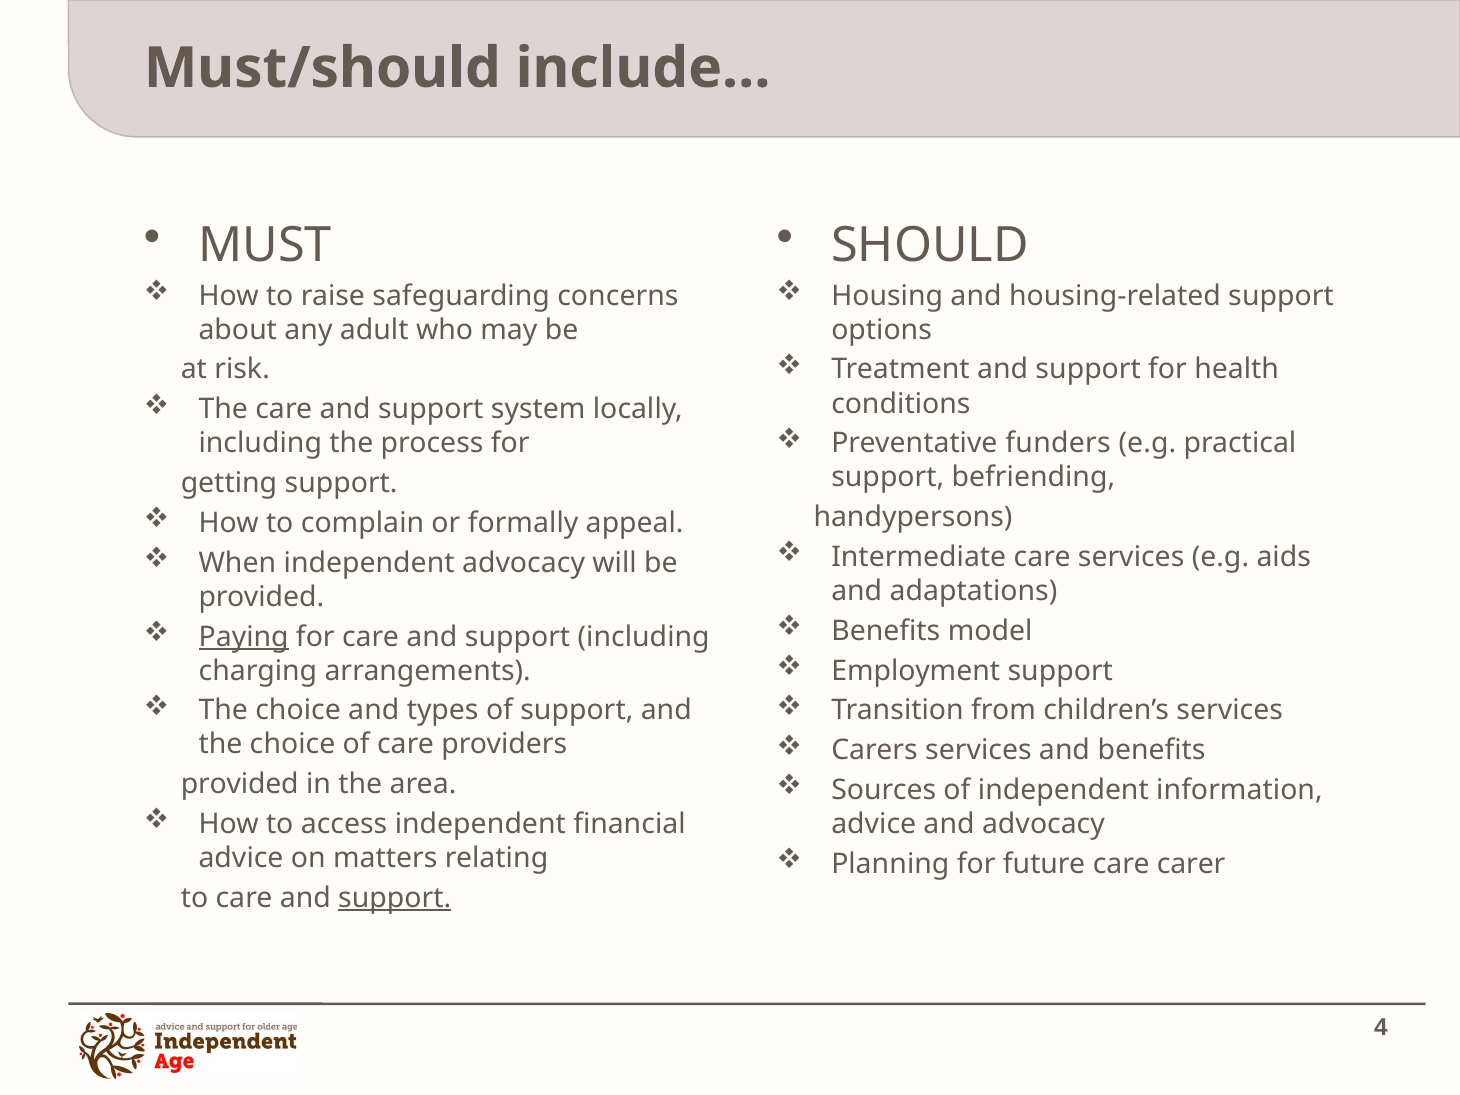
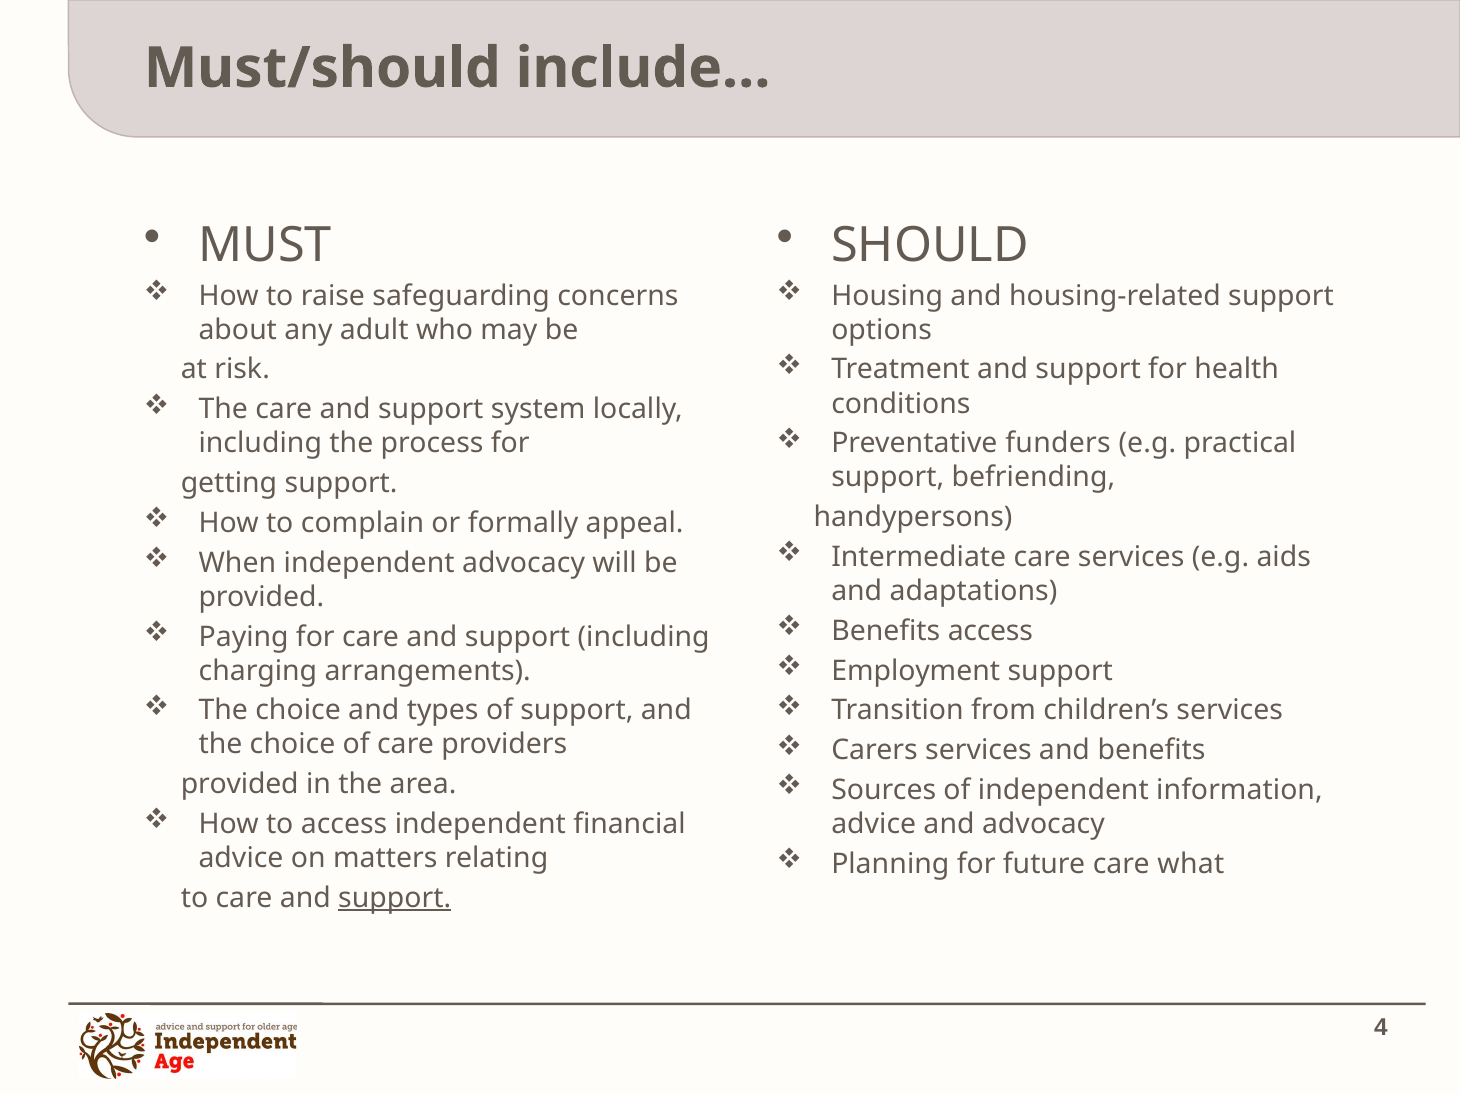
Benefits model: model -> access
Paying underline: present -> none
carer: carer -> what
